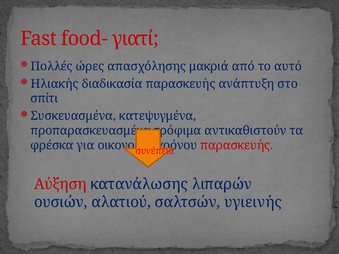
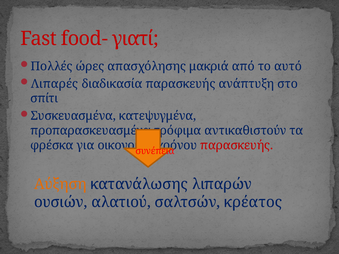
Ηλιακής: Ηλιακής -> Λιπαρές
Αύξηση colour: red -> orange
υγιεινής: υγιεινής -> κρέατος
